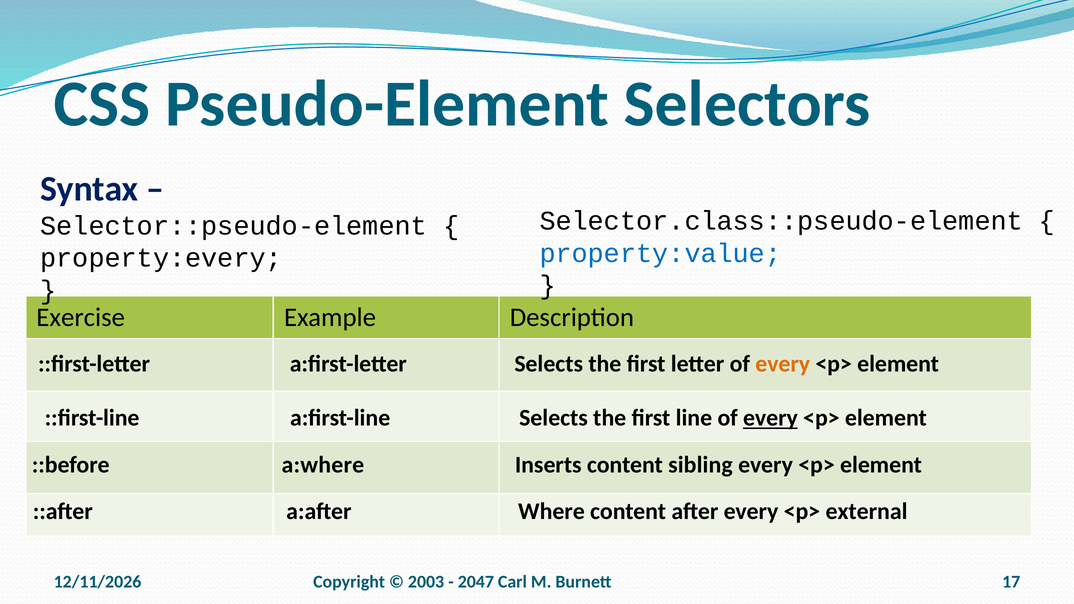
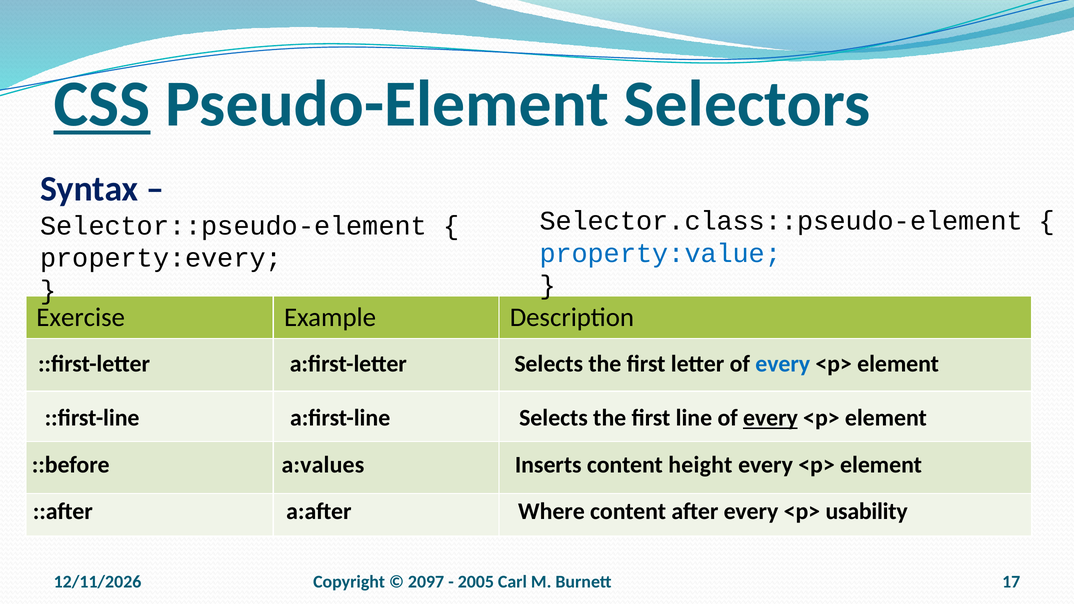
CSS underline: none -> present
every at (783, 364) colour: orange -> blue
a:where: a:where -> a:values
sibling: sibling -> height
external: external -> usability
2003: 2003 -> 2097
2047: 2047 -> 2005
